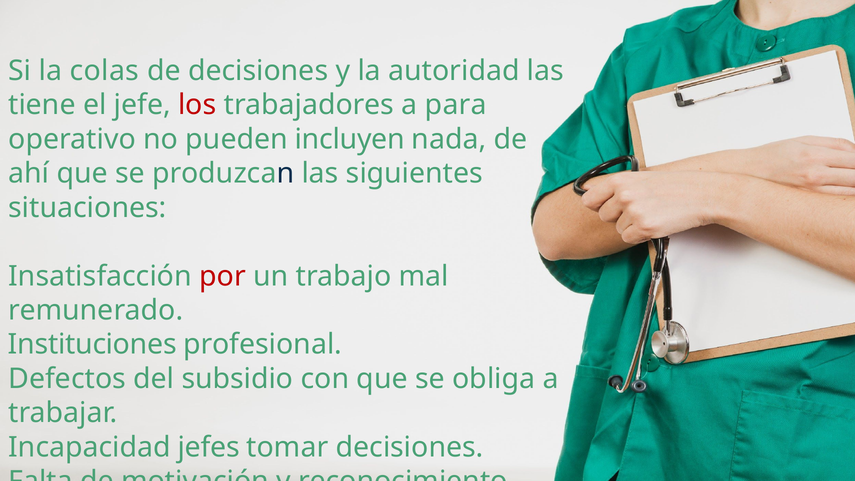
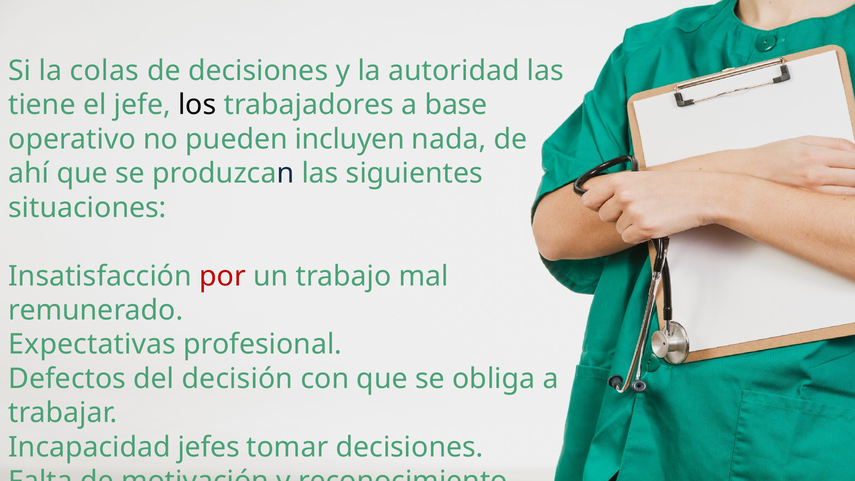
los colour: red -> black
para: para -> base
Instituciones: Instituciones -> Expectativas
subsidio: subsidio -> decisión
